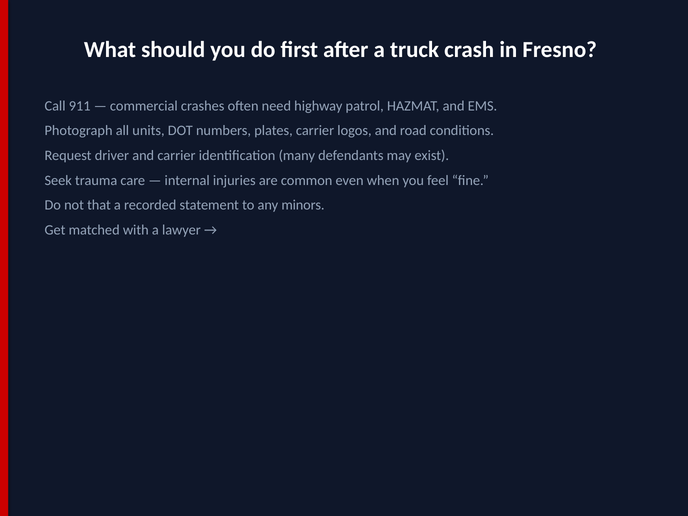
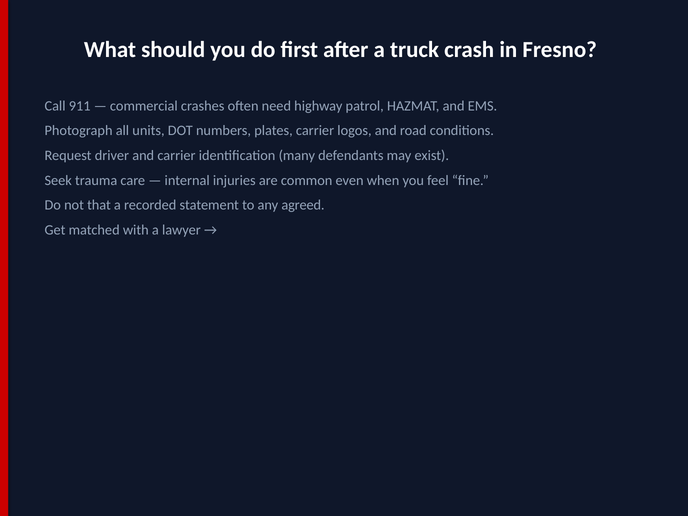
minors: minors -> agreed
